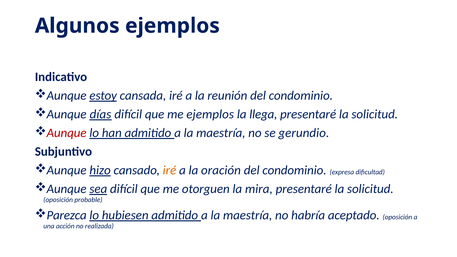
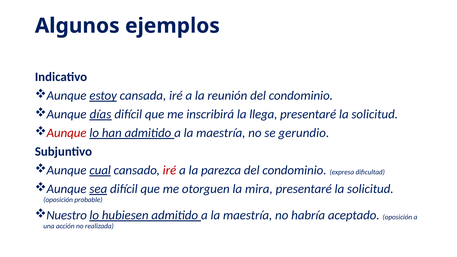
me ejemplos: ejemplos -> inscribirá
hizo: hizo -> cual
iré at (169, 170) colour: orange -> red
oración: oración -> parezca
Parezca: Parezca -> Nuestro
